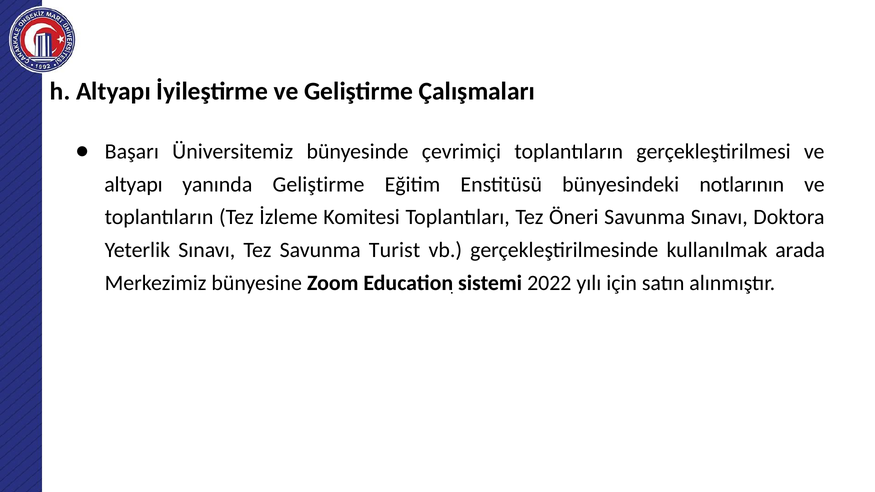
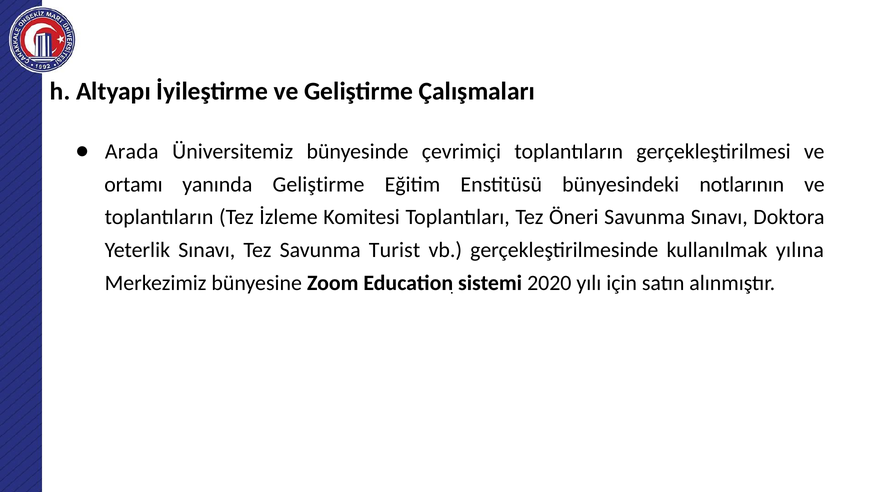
Başarı: Başarı -> Arada
altyapı at (134, 185): altyapı -> ortamı
arada: arada -> yılına
2022: 2022 -> 2020
